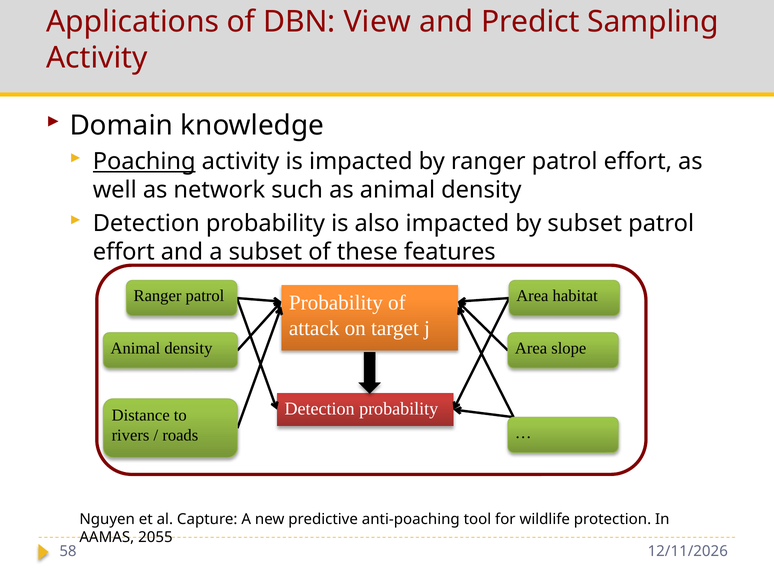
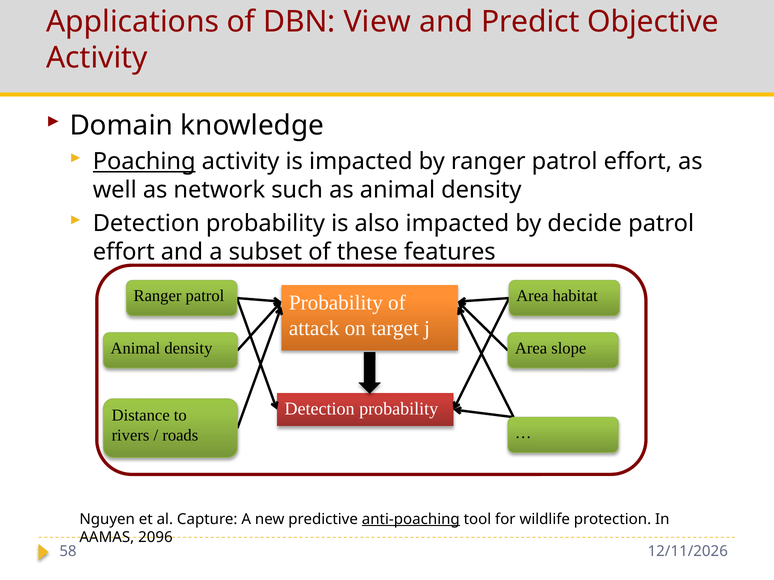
Sampling: Sampling -> Objective
by subset: subset -> decide
anti-poaching underline: none -> present
2055: 2055 -> 2096
